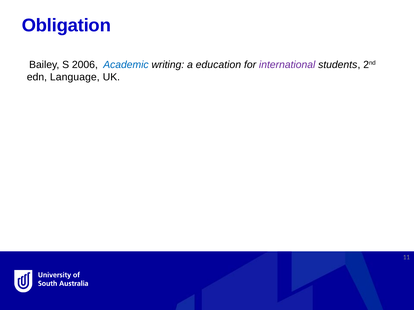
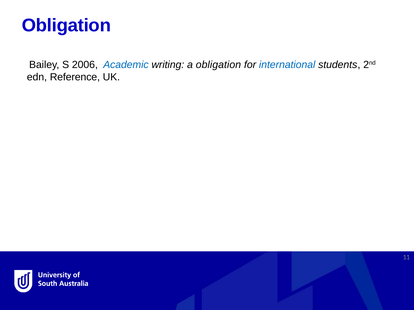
a education: education -> obligation
international colour: purple -> blue
Language: Language -> Reference
